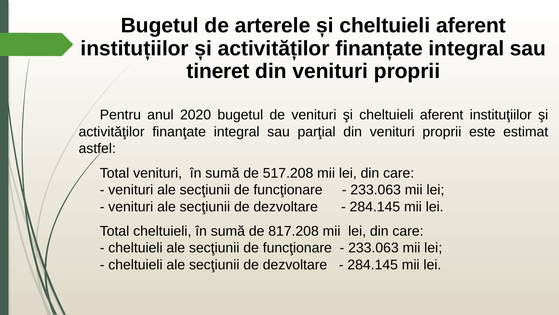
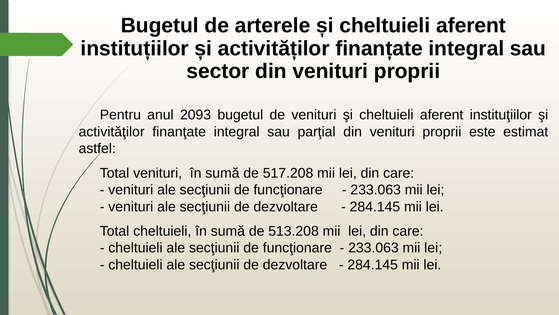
tineret: tineret -> sector
2020: 2020 -> 2093
817.208: 817.208 -> 513.208
